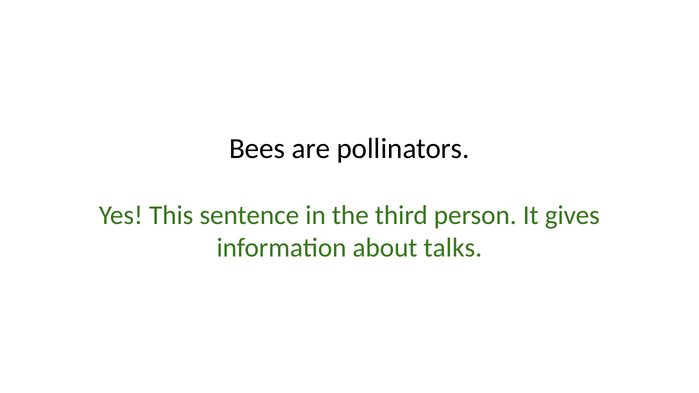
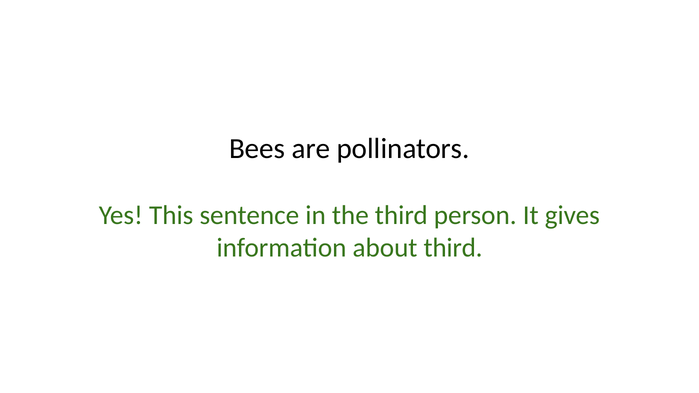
about talks: talks -> third
